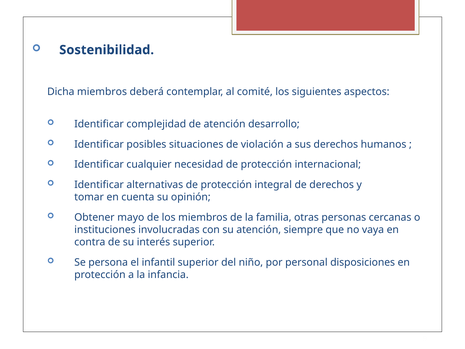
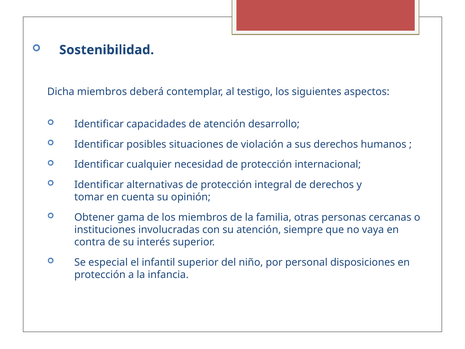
comité: comité -> testigo
complejidad: complejidad -> capacidades
mayo: mayo -> gama
persona: persona -> especial
